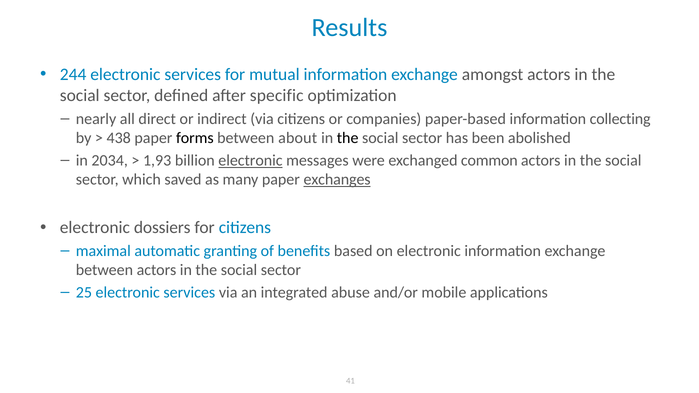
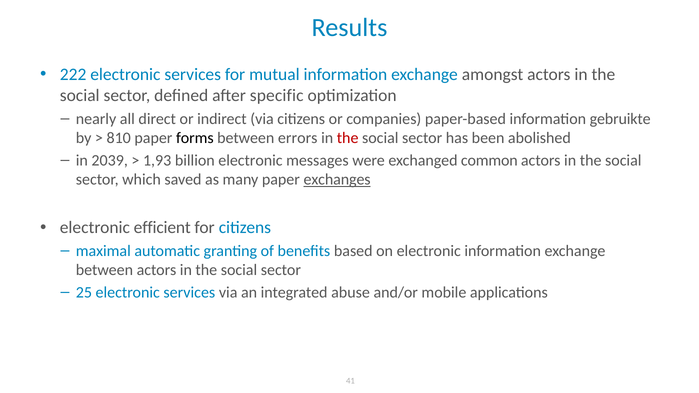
244: 244 -> 222
collecting: collecting -> gebruikte
438: 438 -> 810
about: about -> errors
the at (348, 138) colour: black -> red
2034: 2034 -> 2039
electronic at (250, 160) underline: present -> none
dossiers: dossiers -> efficient
